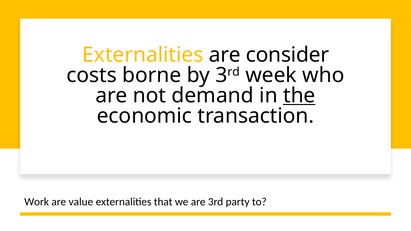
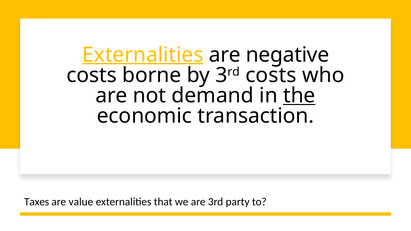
Externalities at (143, 55) underline: none -> present
consider: consider -> negative
3rd week: week -> costs
Work: Work -> Taxes
